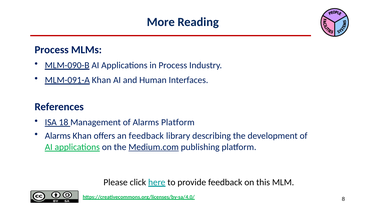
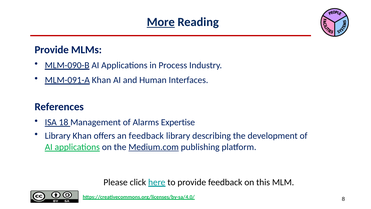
More underline: none -> present
Process at (52, 50): Process -> Provide
Alarms Platform: Platform -> Expertise
Alarms at (58, 136): Alarms -> Library
